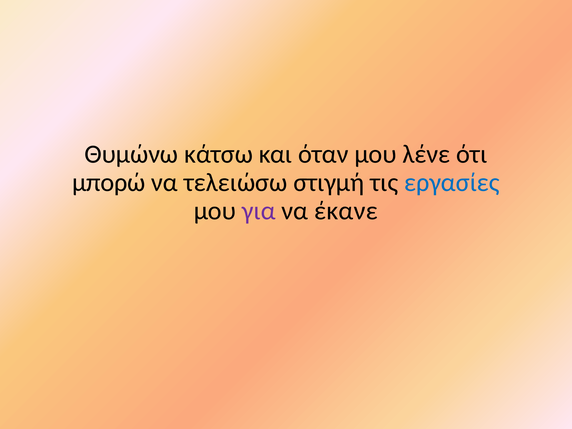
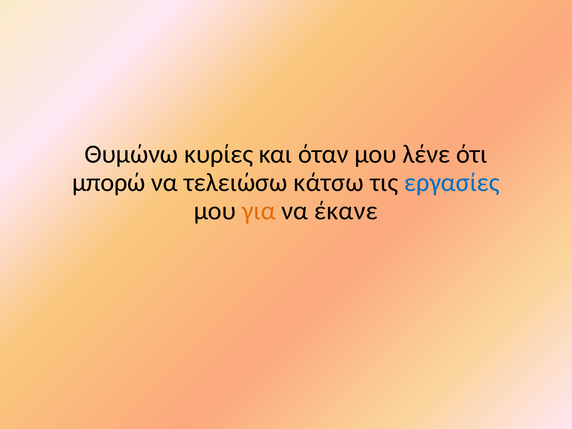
κάτσω: κάτσω -> κυρίες
στιγμή: στιγμή -> κάτσω
για colour: purple -> orange
